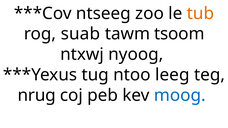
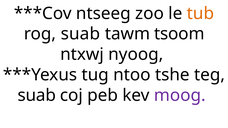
leeg: leeg -> tshe
nrug at (37, 95): nrug -> suab
moog colour: blue -> purple
